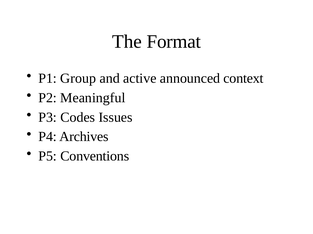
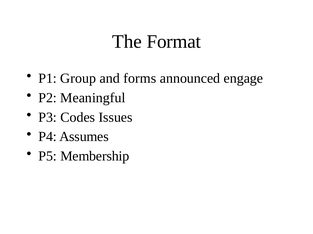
active: active -> forms
context: context -> engage
Archives: Archives -> Assumes
Conventions: Conventions -> Membership
